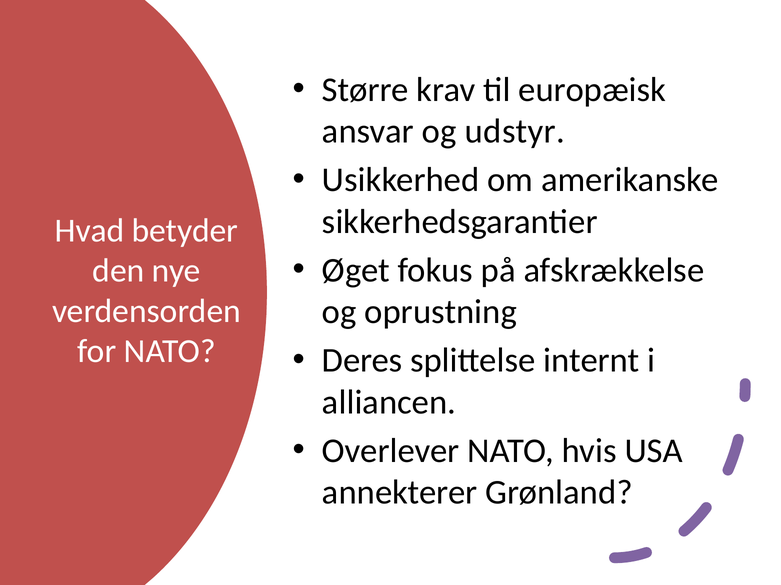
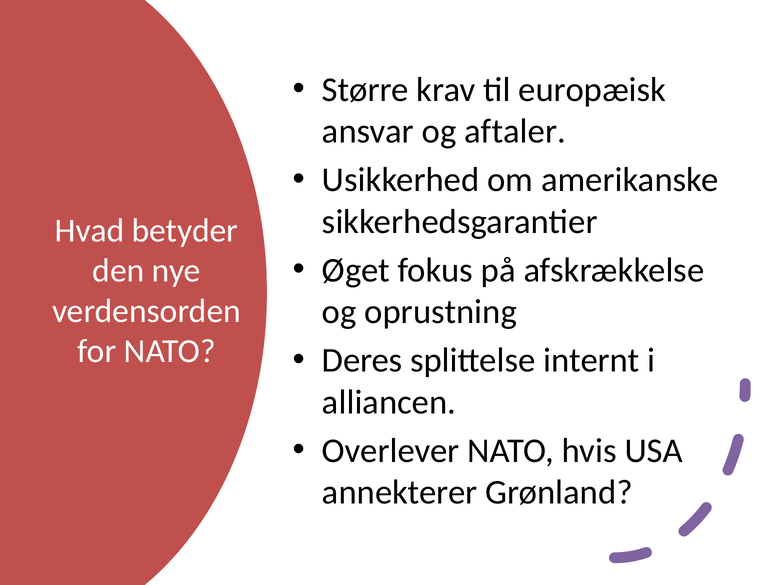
udstyr: udstyr -> aftaler
